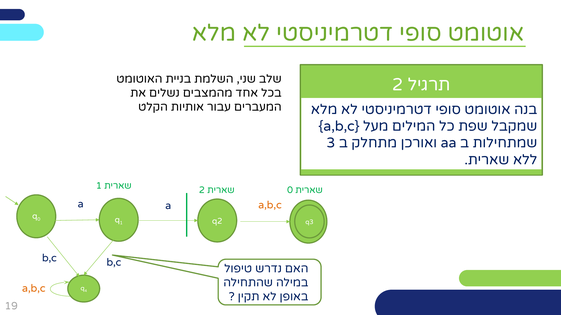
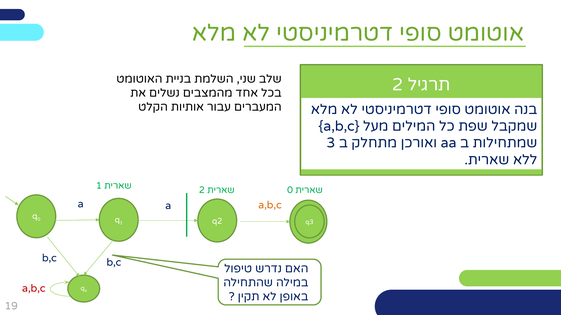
a,b,c at (34, 289) colour: orange -> red
